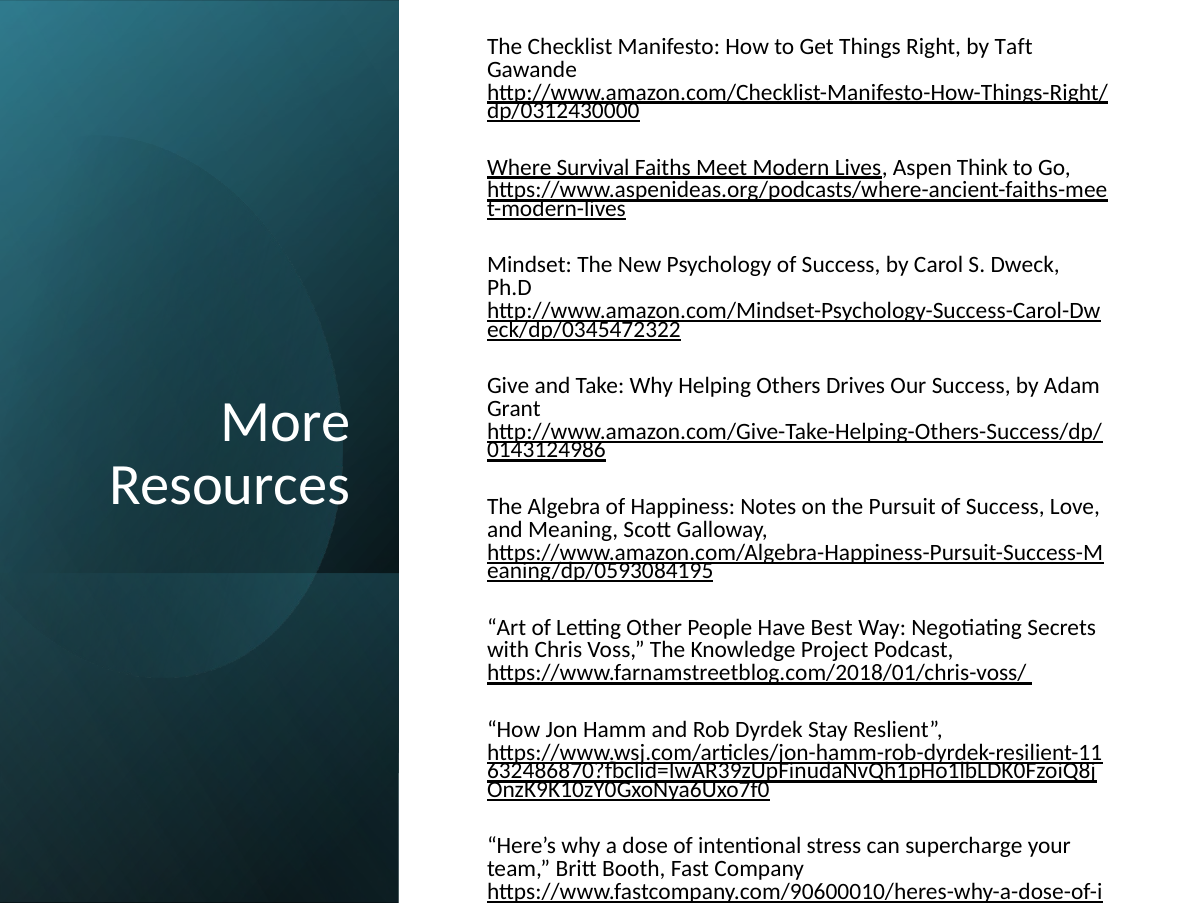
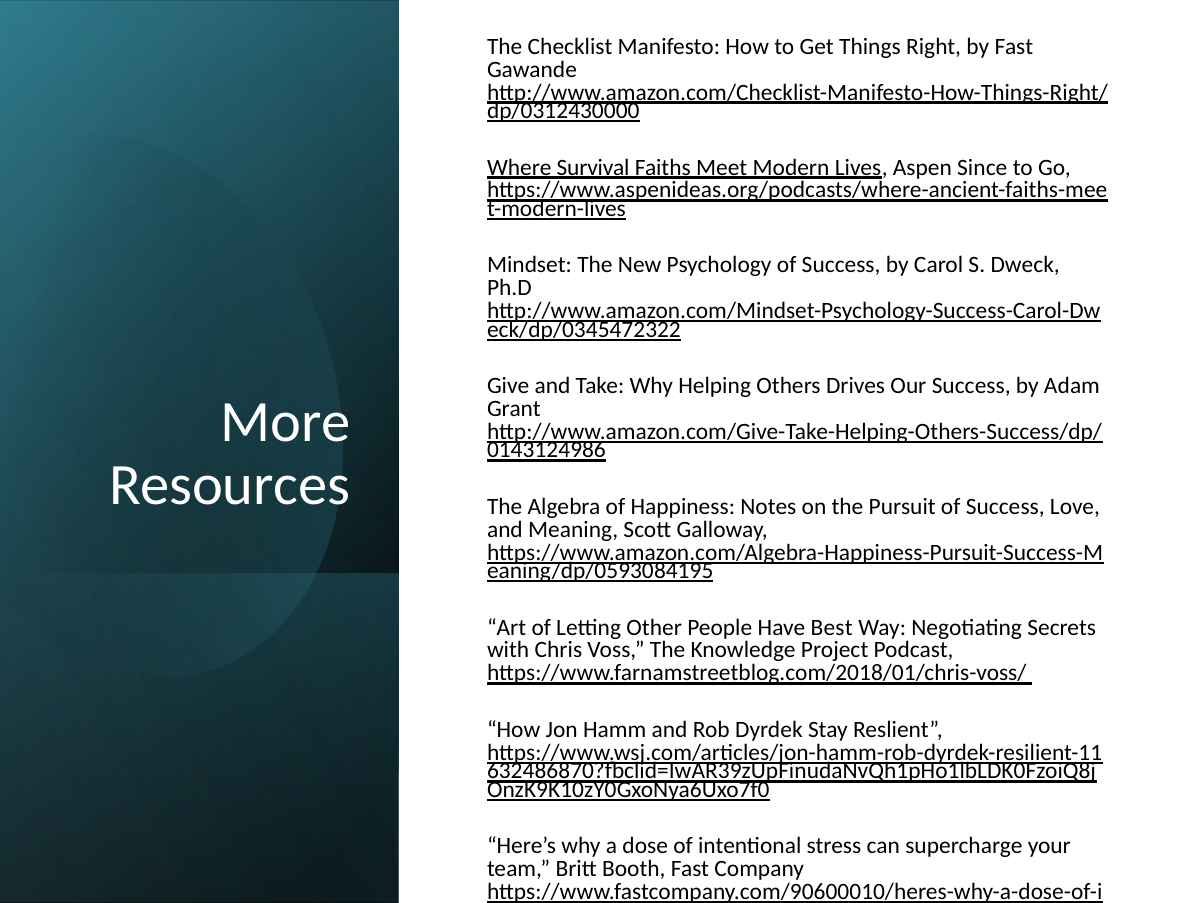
by Taft: Taft -> Fast
Think: Think -> Since
